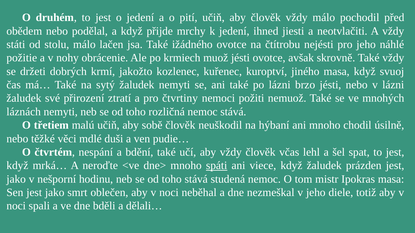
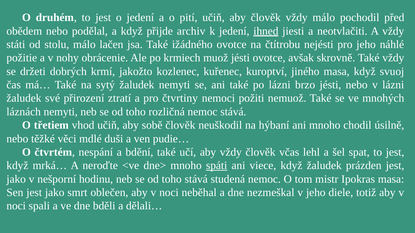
mrchy: mrchy -> archiv
ihned underline: none -> present
malú: malú -> vhod
